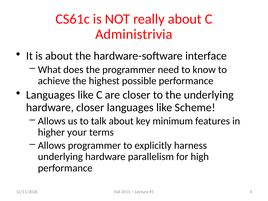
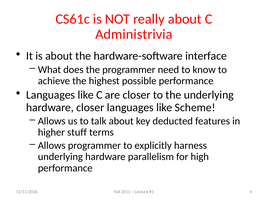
minimum: minimum -> deducted
your: your -> stuff
